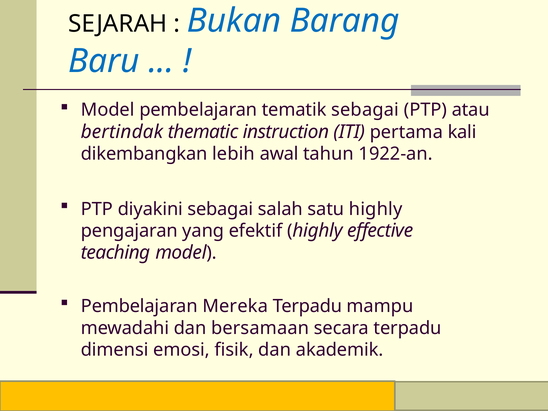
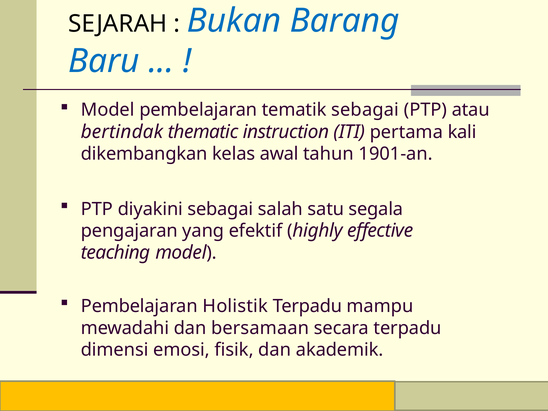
lebih: lebih -> kelas
1922-an: 1922-an -> 1901-an
satu highly: highly -> segala
Mereka: Mereka -> Holistik
